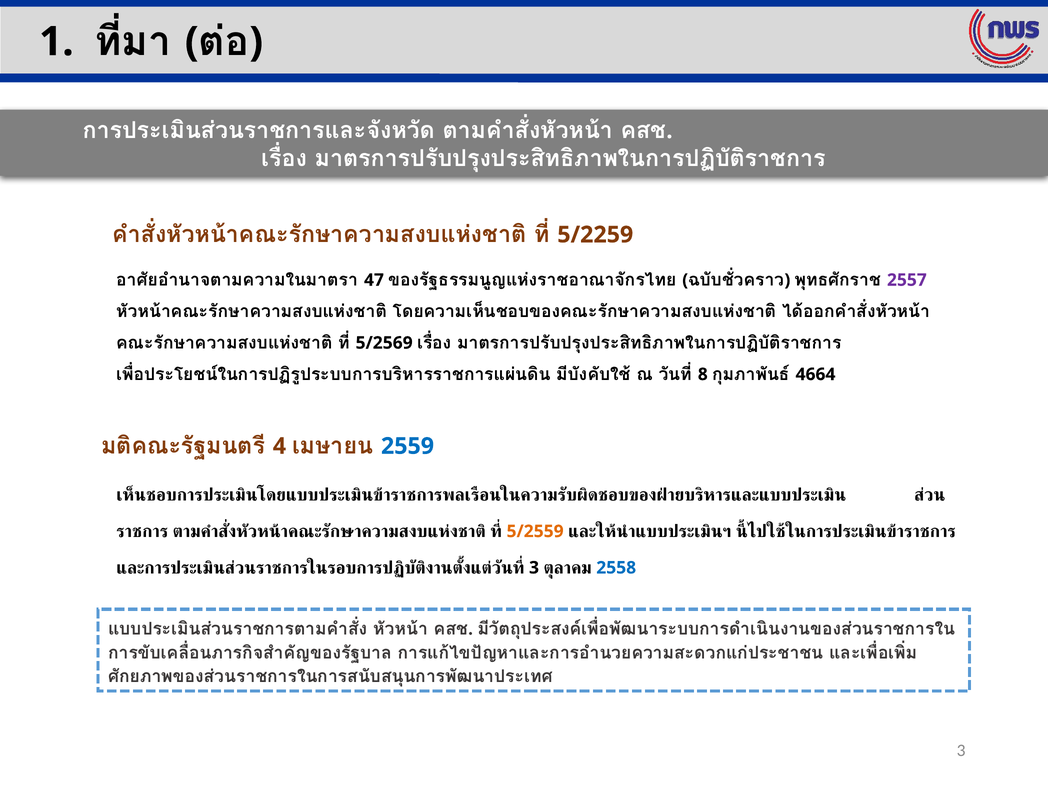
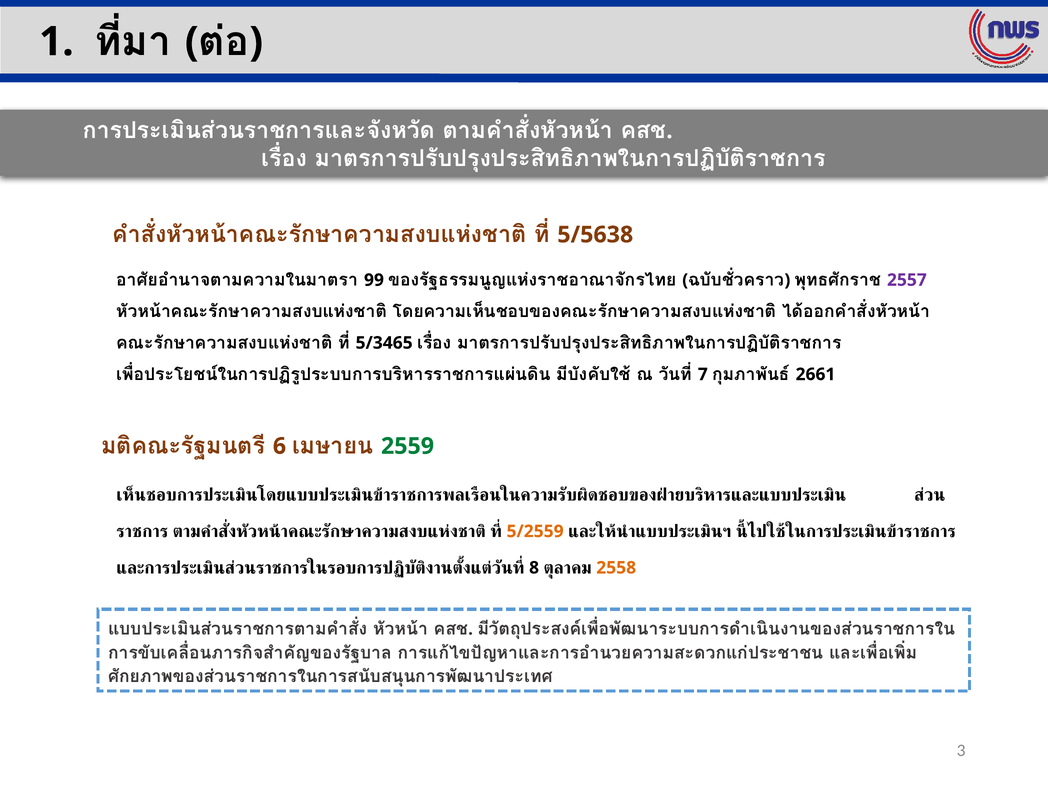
5/2259: 5/2259 -> 5/5638
47: 47 -> 99
5/2569: 5/2569 -> 5/3465
8: 8 -> 7
4664: 4664 -> 2661
4: 4 -> 6
2559 colour: blue -> green
3 at (534, 568): 3 -> 8
2558 colour: blue -> orange
